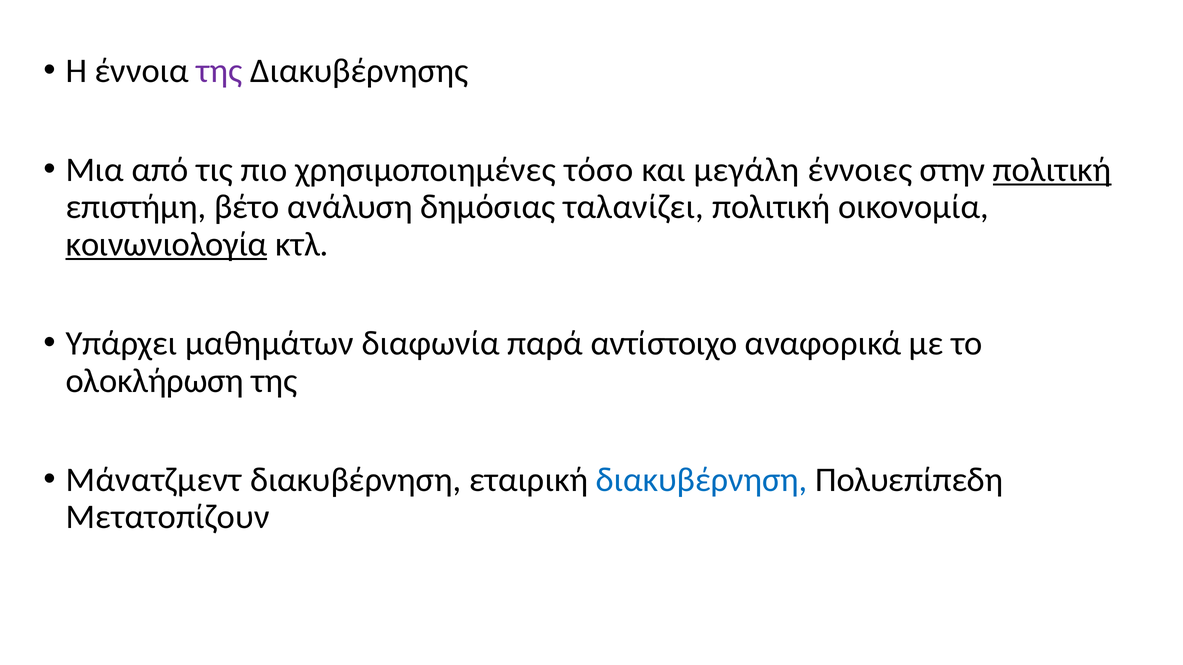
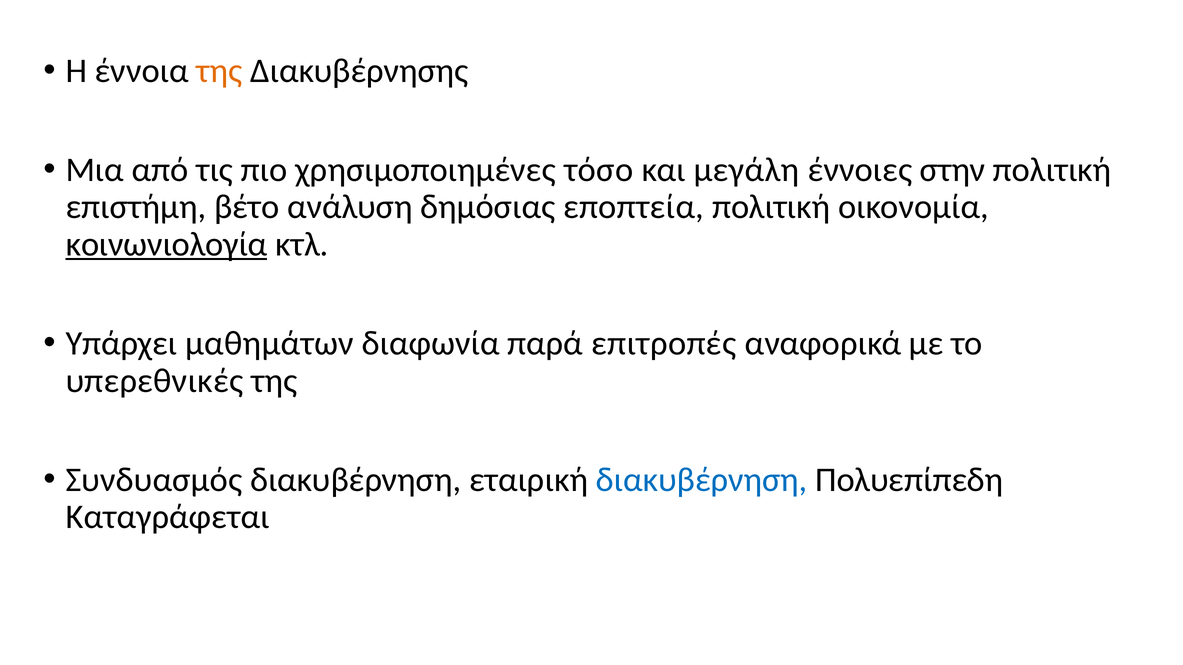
της at (219, 71) colour: purple -> orange
πολιτική at (1052, 170) underline: present -> none
ταλανίζει: ταλανίζει -> εποπτεία
αντίστοιχο: αντίστοιχο -> επιτροπές
ολοκλήρωση: ολοκλήρωση -> υπερεθνικές
Μάνατζμεντ: Μάνατζμεντ -> Συνδυασμός
Μετατοπίζουν: Μετατοπίζουν -> Καταγράφεται
